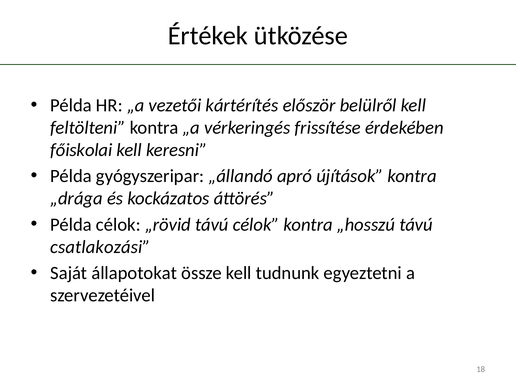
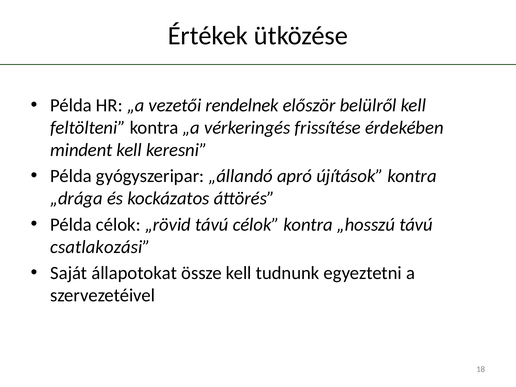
kártérítés: kártérítés -> rendelnek
főiskolai: főiskolai -> mindent
